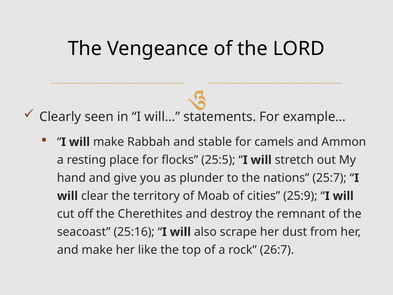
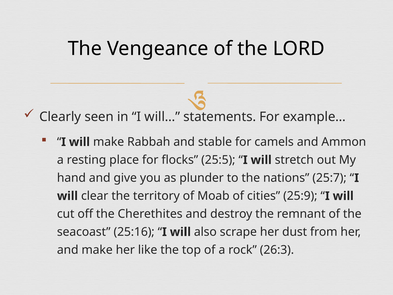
26:7: 26:7 -> 26:3
